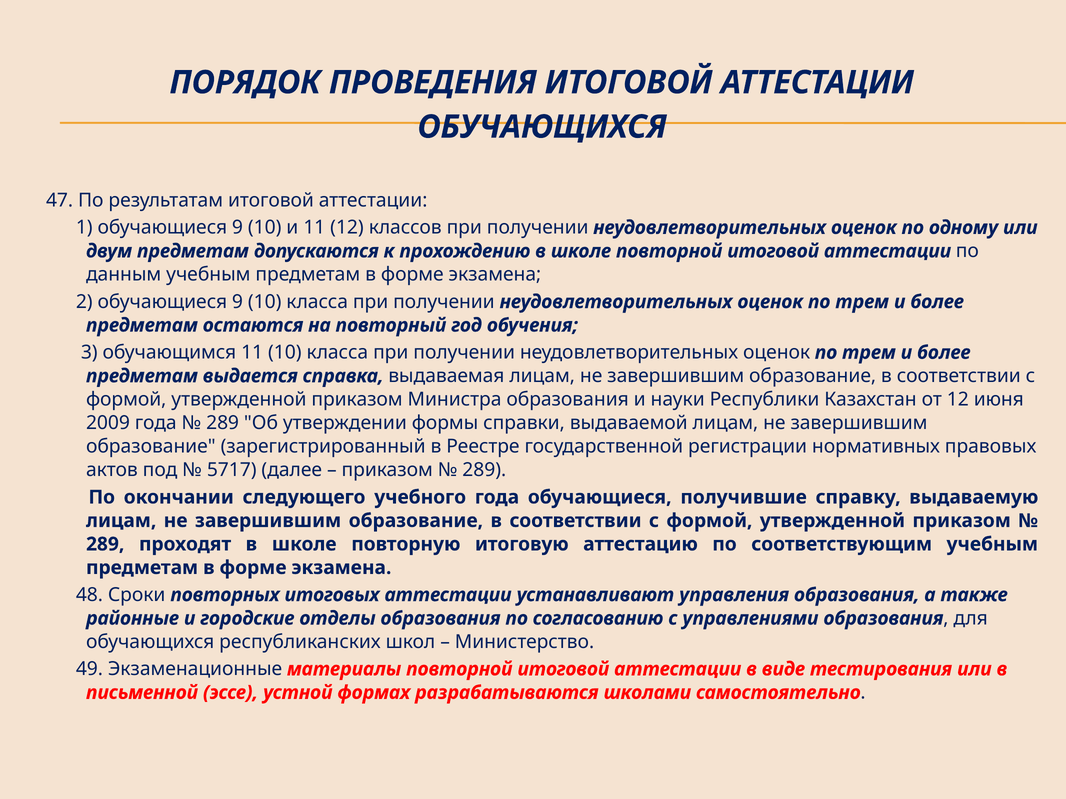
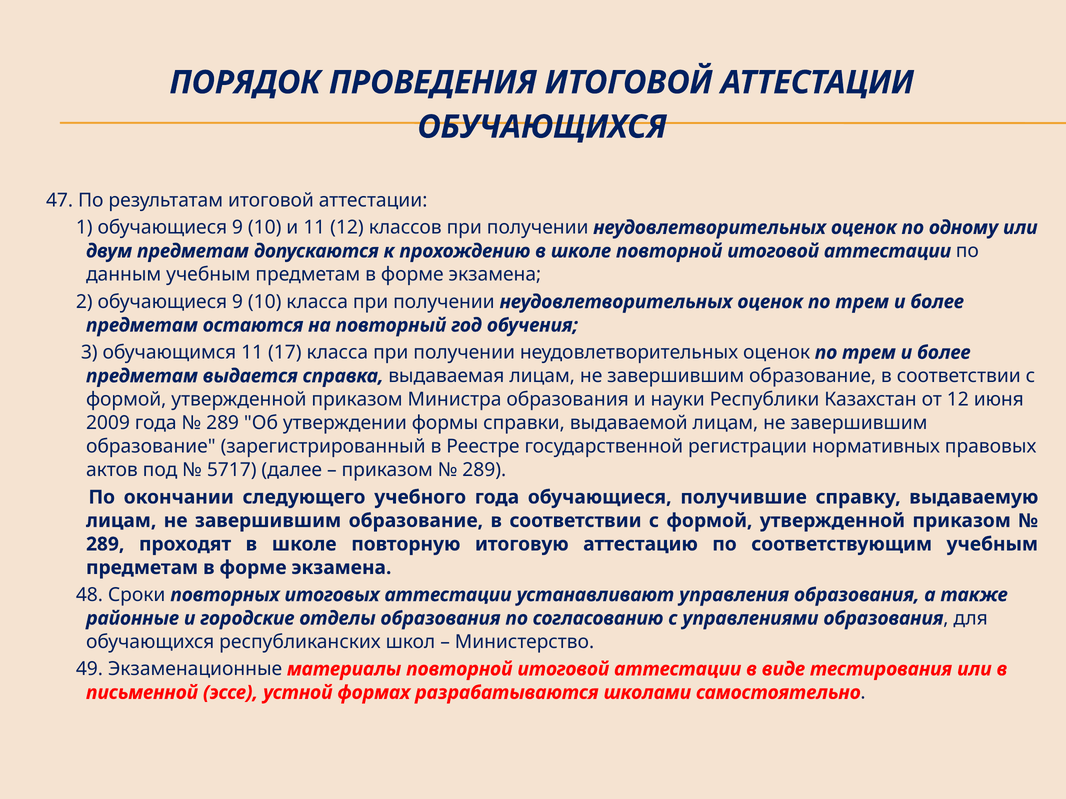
11 10: 10 -> 17
